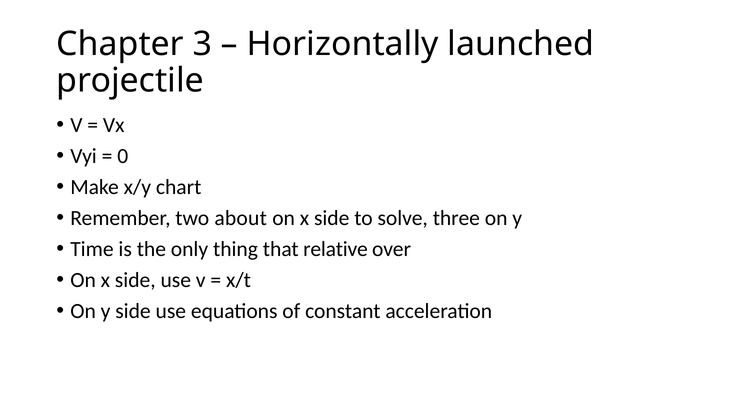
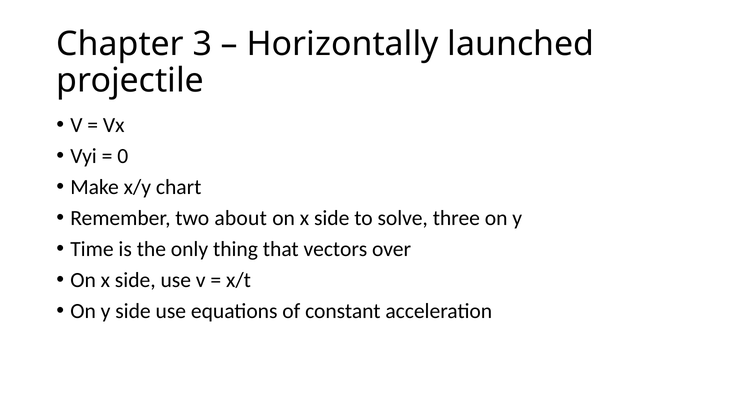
relative: relative -> vectors
